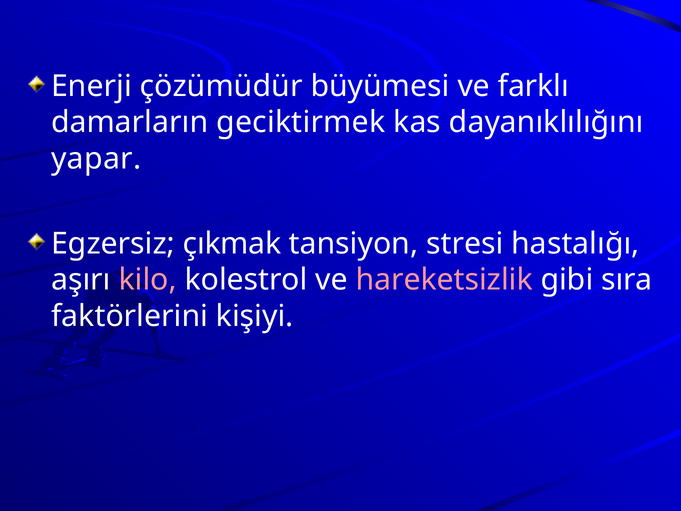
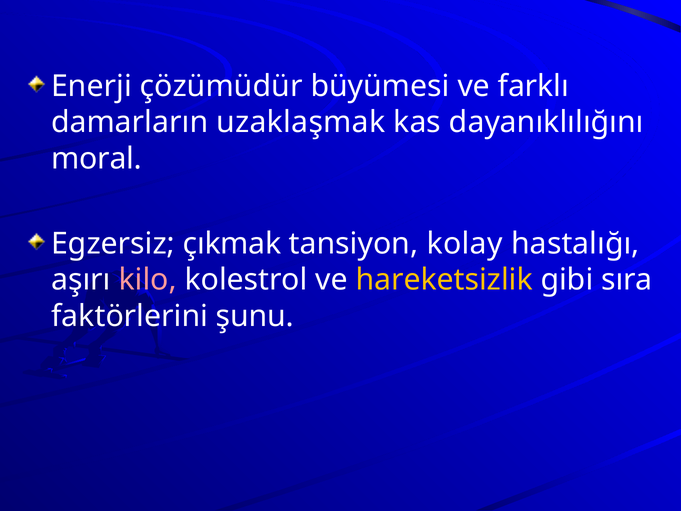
geciktirmek: geciktirmek -> uzaklaşmak
yapar: yapar -> moral
stresi: stresi -> kolay
hareketsizlik colour: pink -> yellow
kişiyi: kişiyi -> şunu
